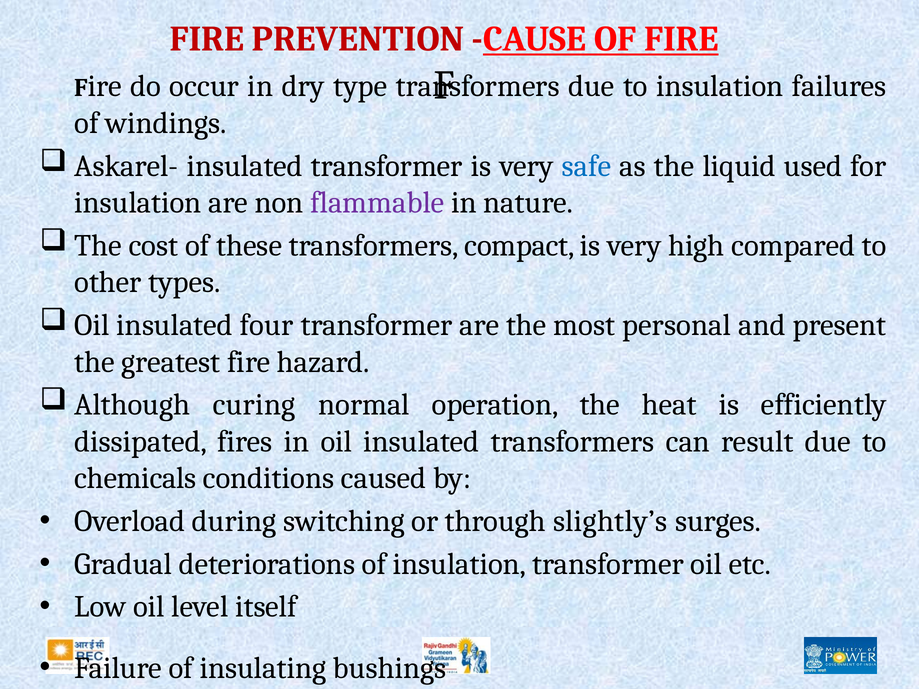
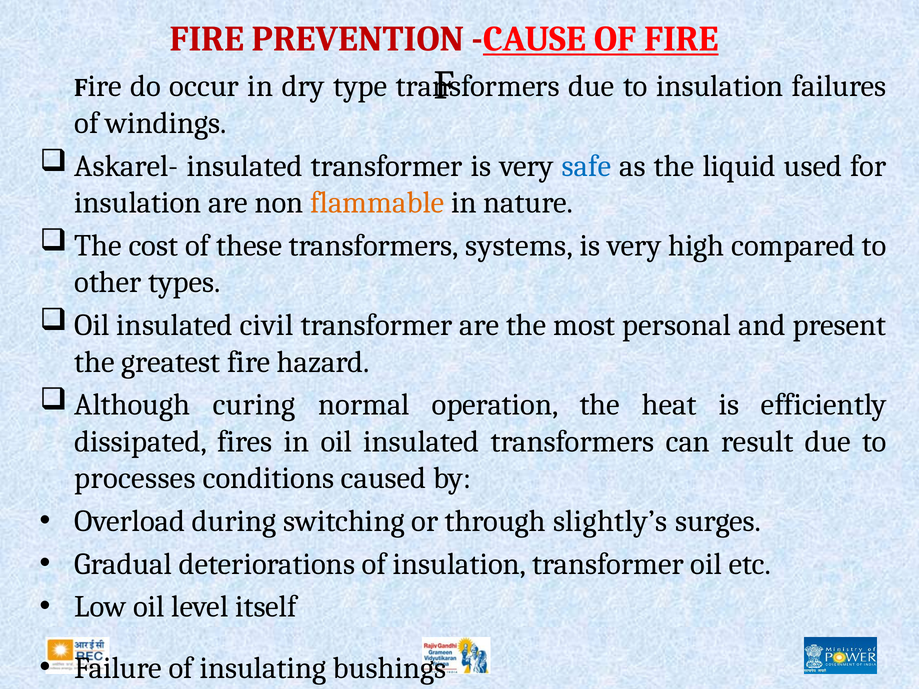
flammable colour: purple -> orange
compact: compact -> systems
four: four -> civil
chemicals: chemicals -> processes
